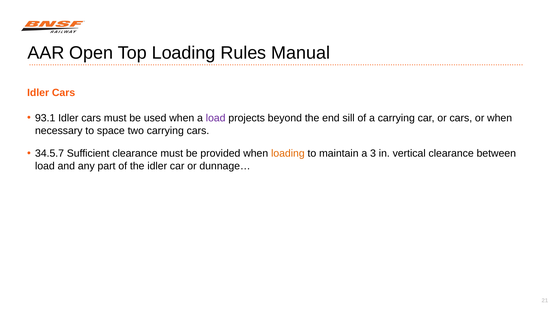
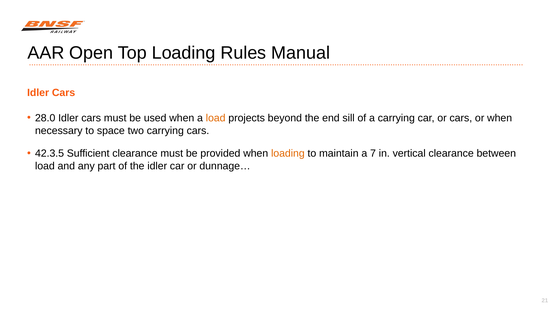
93.1: 93.1 -> 28.0
load at (216, 118) colour: purple -> orange
34.5.7: 34.5.7 -> 42.3.5
3: 3 -> 7
